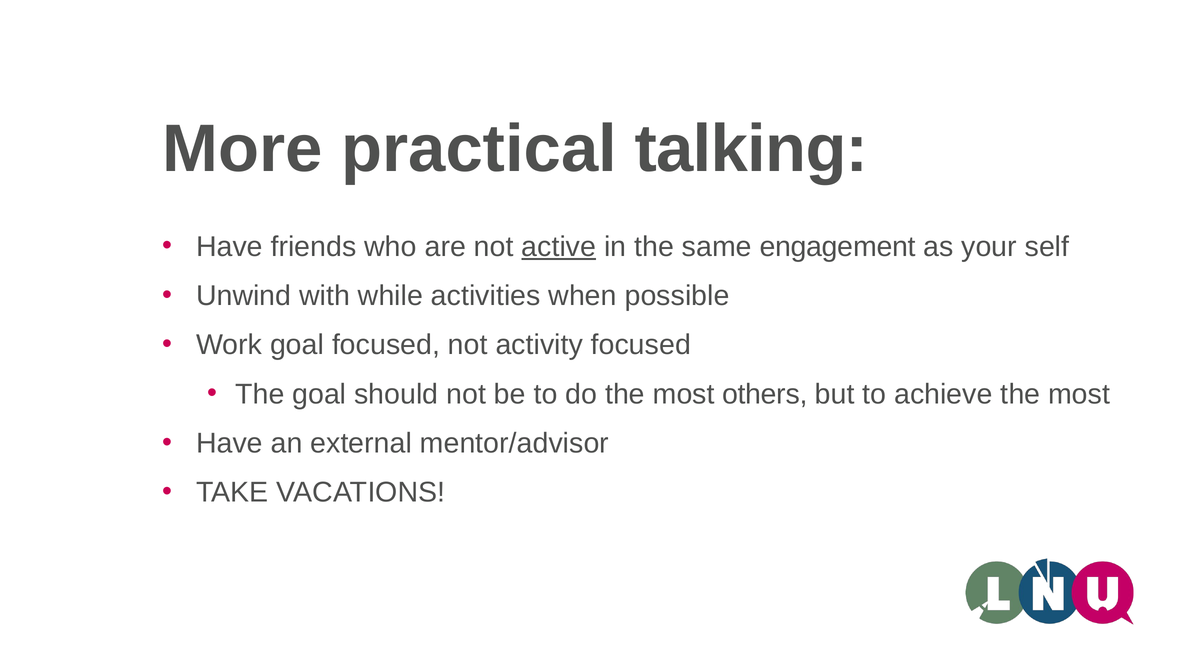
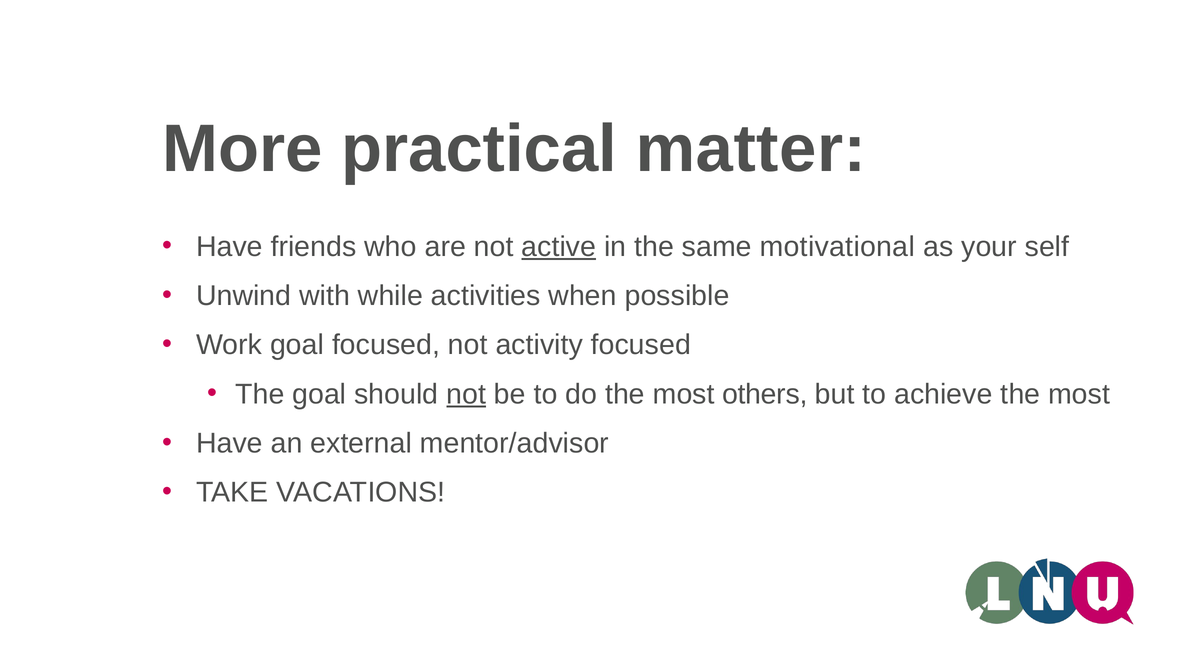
talking: talking -> matter
engagement: engagement -> motivational
not at (466, 394) underline: none -> present
